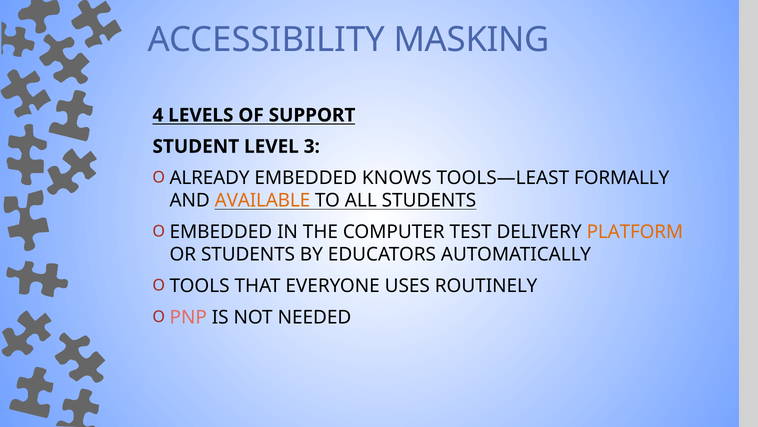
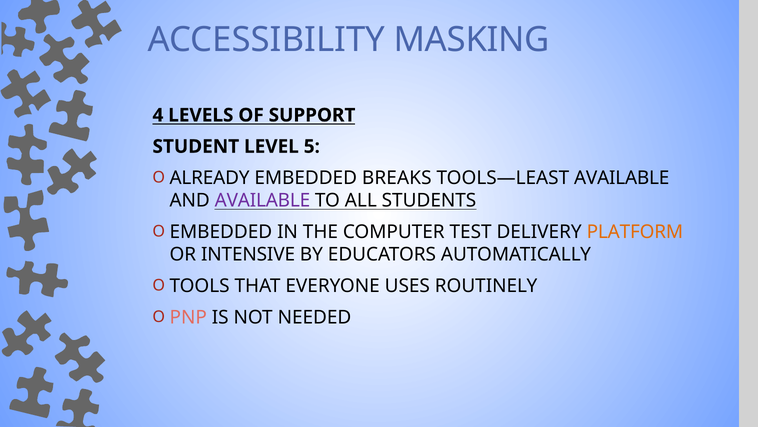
3: 3 -> 5
KNOWS: KNOWS -> BREAKS
TOOLS—LEAST FORMALLY: FORMALLY -> AVAILABLE
AVAILABLE at (262, 200) colour: orange -> purple
OR STUDENTS: STUDENTS -> INTENSIVE
